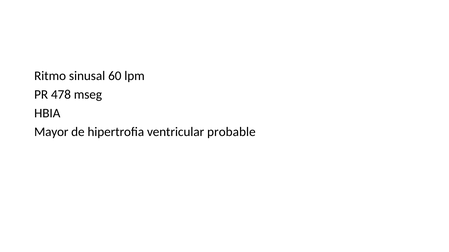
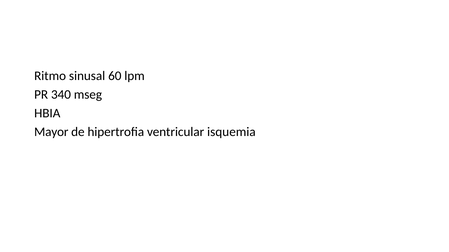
478: 478 -> 340
probable: probable -> isquemia
